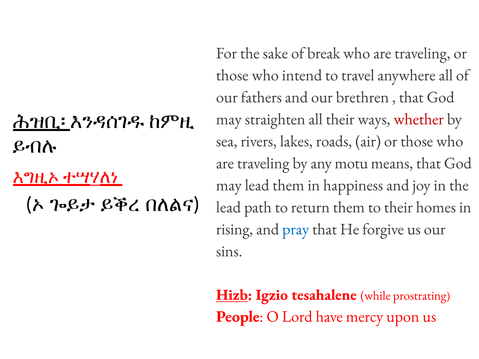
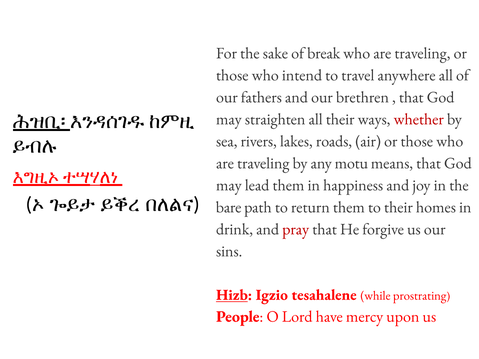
lead at (228, 207): lead -> bare
rising: rising -> drink
pray colour: blue -> red
